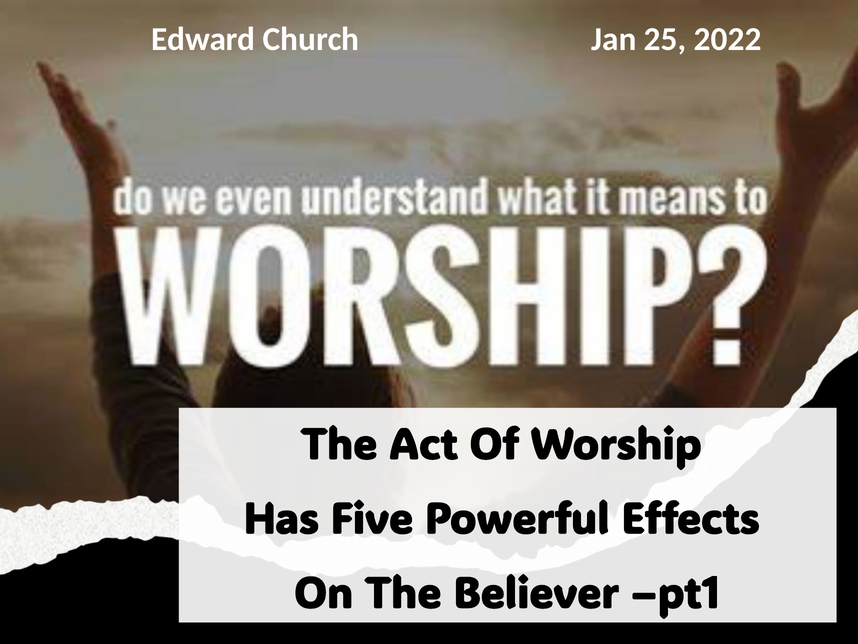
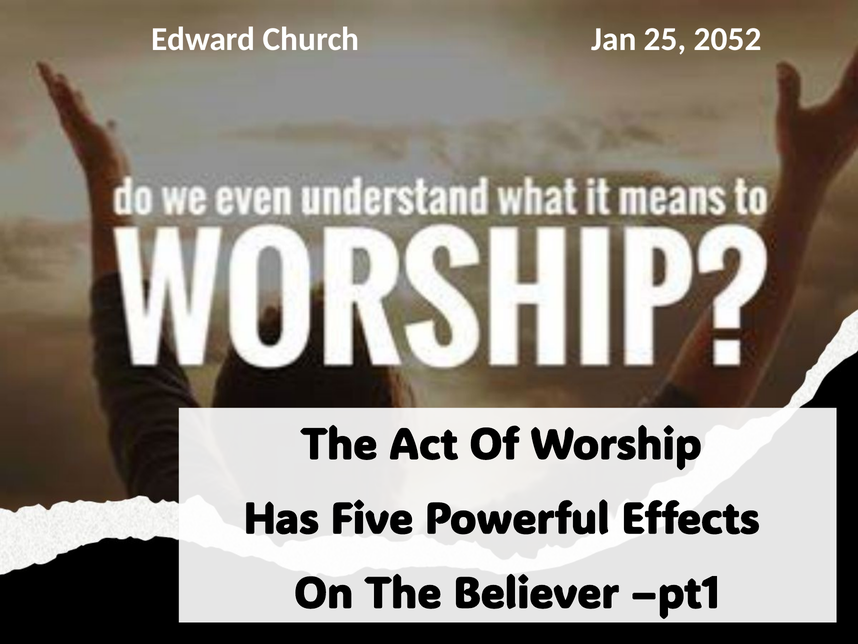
2022: 2022 -> 2052
